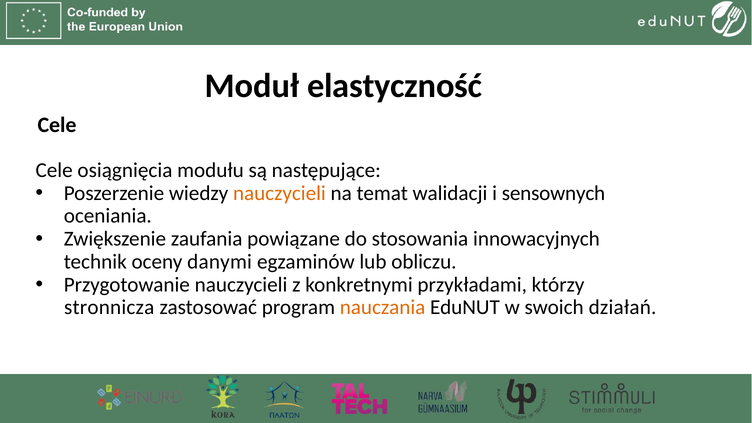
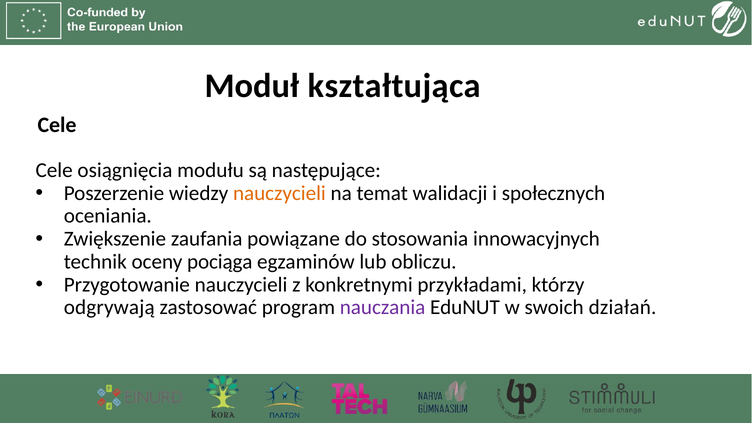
elastyczność: elastyczność -> kształtująca
sensownych: sensownych -> społecznych
danymi: danymi -> pociąga
stronnicza: stronnicza -> odgrywają
nauczania colour: orange -> purple
